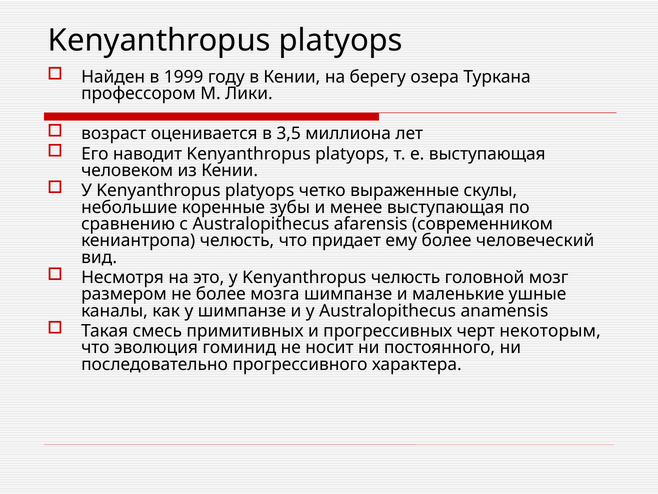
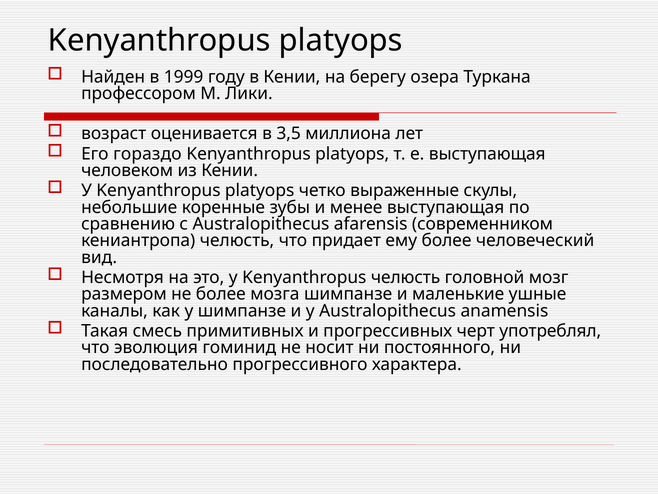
наводит: наводит -> гораздо
некоторым: некоторым -> употреблял
